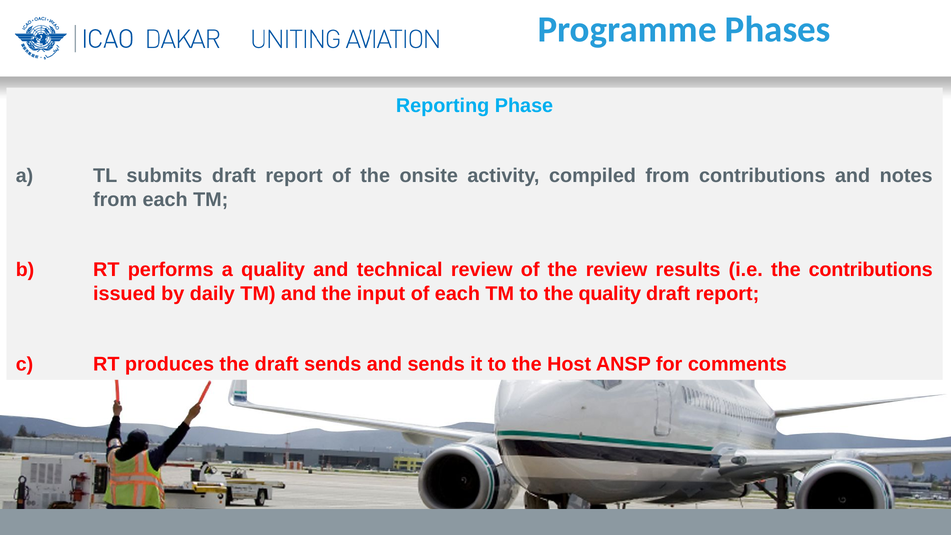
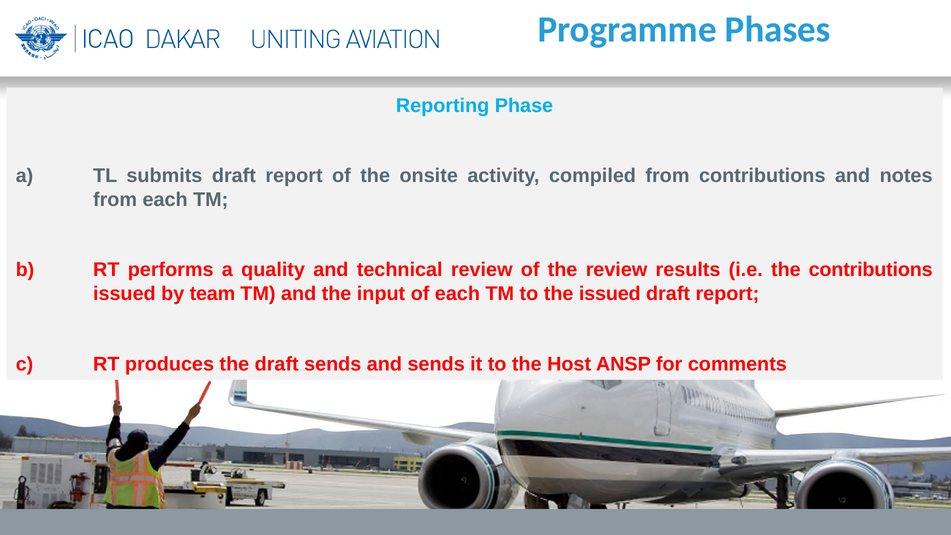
daily: daily -> team
the quality: quality -> issued
